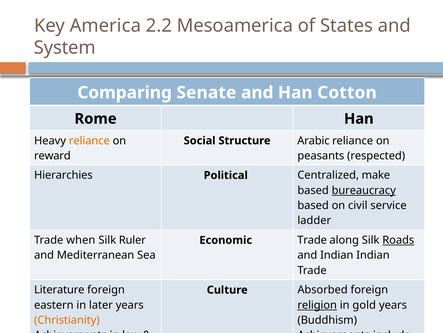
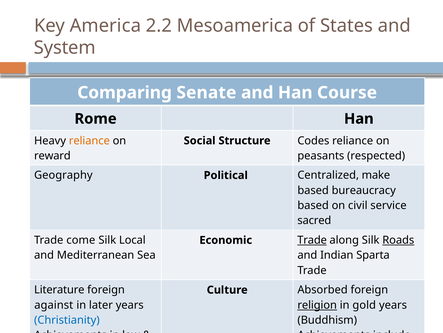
Cotton: Cotton -> Course
Arabic: Arabic -> Codes
Hierarchies: Hierarchies -> Geography
bureaucracy underline: present -> none
ladder: ladder -> sacred
when: when -> come
Ruler: Ruler -> Local
Trade at (312, 240) underline: none -> present
Indian Indian: Indian -> Sparta
eastern: eastern -> against
Christianity colour: orange -> blue
